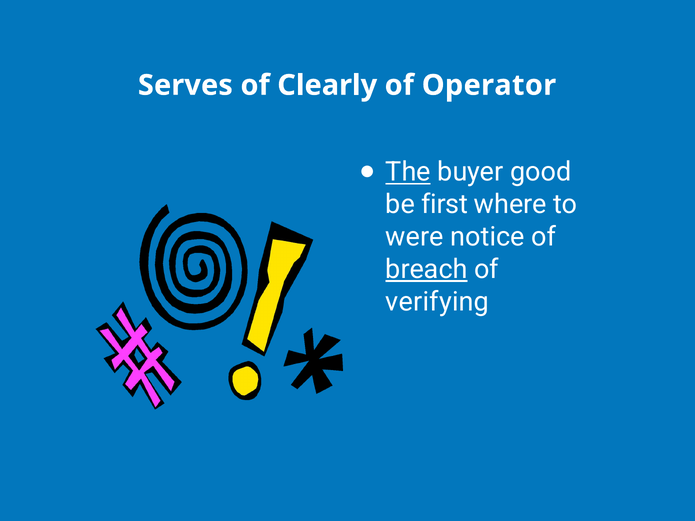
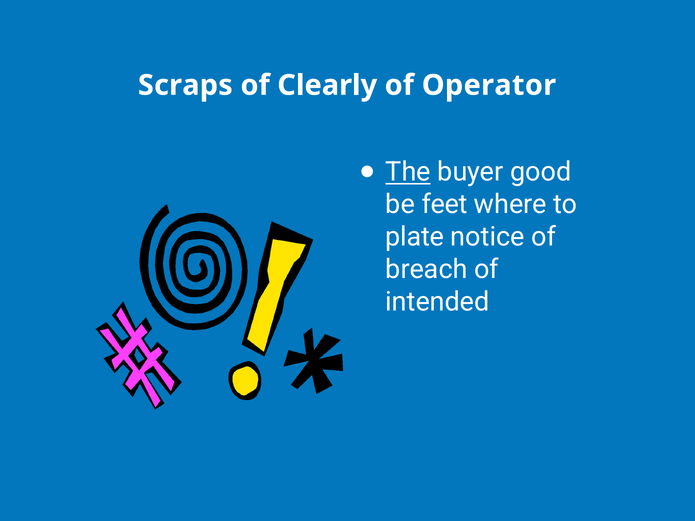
Serves: Serves -> Scraps
first: first -> feet
were: were -> plate
breach underline: present -> none
verifying: verifying -> intended
